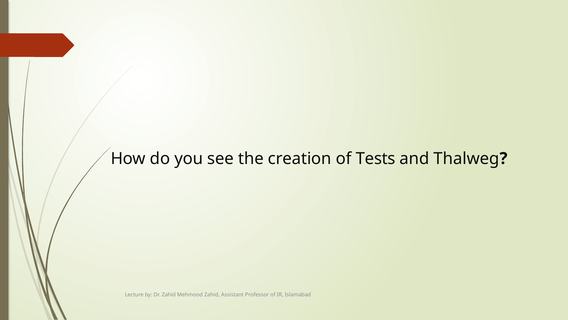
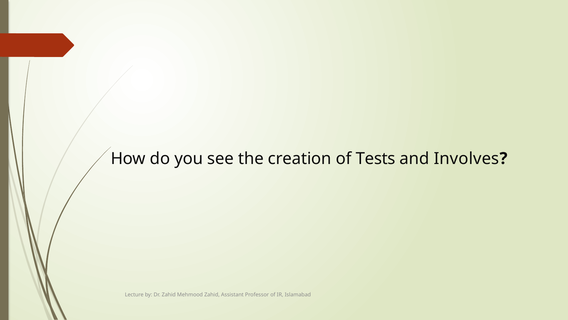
Thalweg: Thalweg -> Involves
